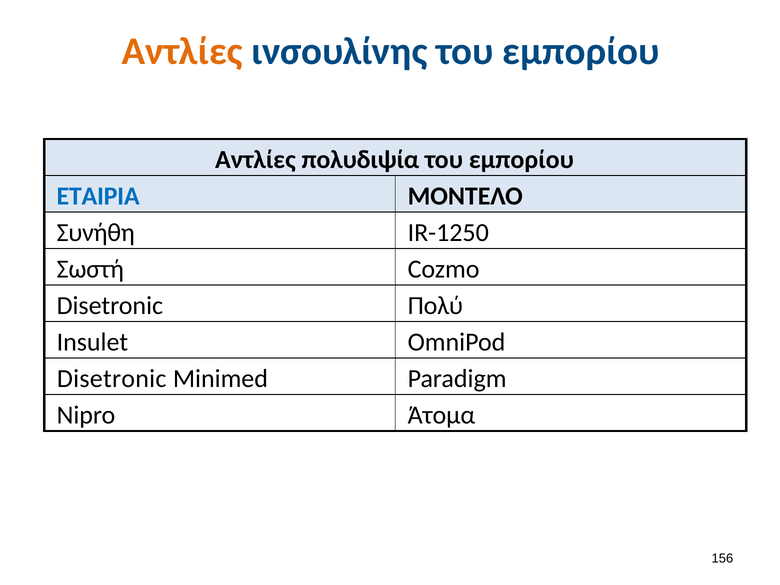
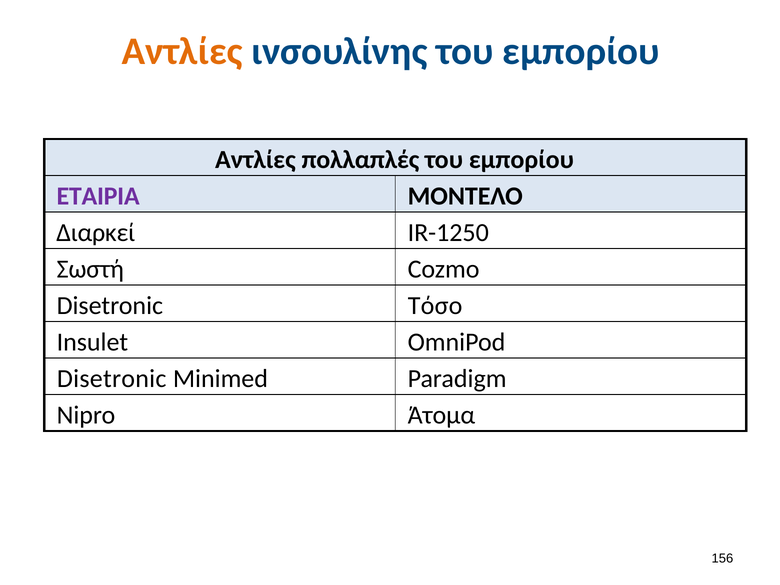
πολυδιψία: πολυδιψία -> πολλαπλές
ΕΤΑΙΡΙΑ colour: blue -> purple
Συνήθη: Συνήθη -> Διαρκεί
Πολύ: Πολύ -> Τόσο
